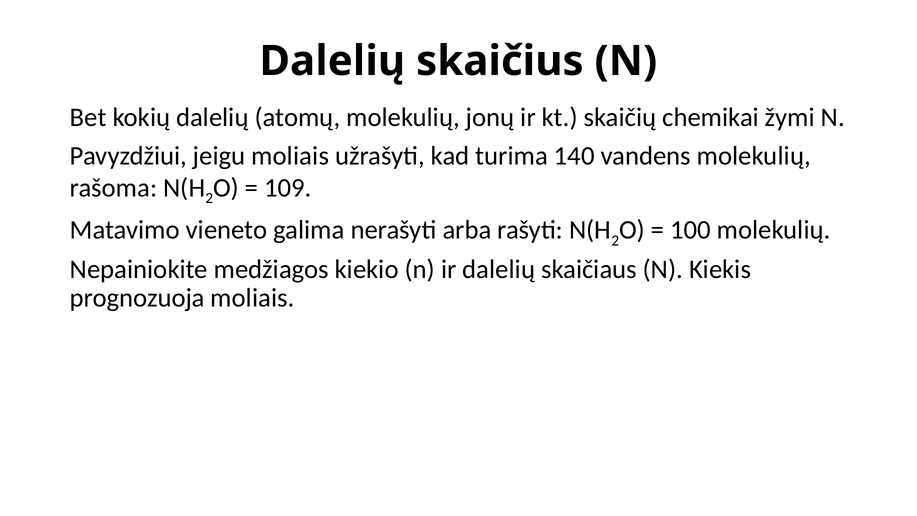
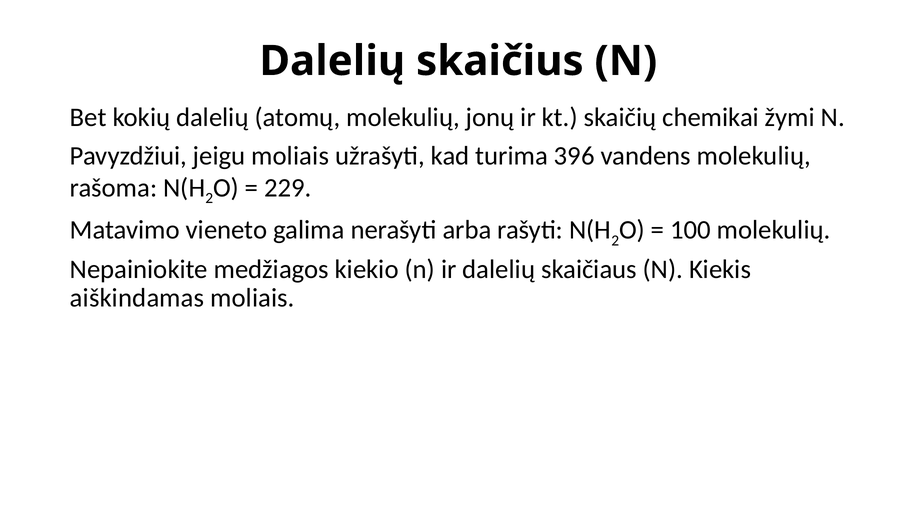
140: 140 -> 396
109: 109 -> 229
prognozuoja: prognozuoja -> aiškindamas
